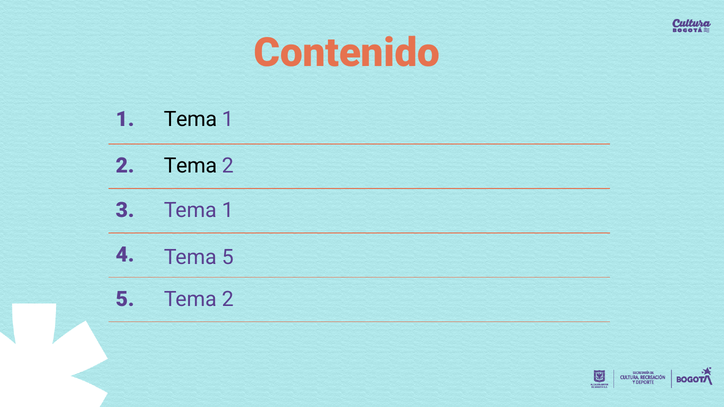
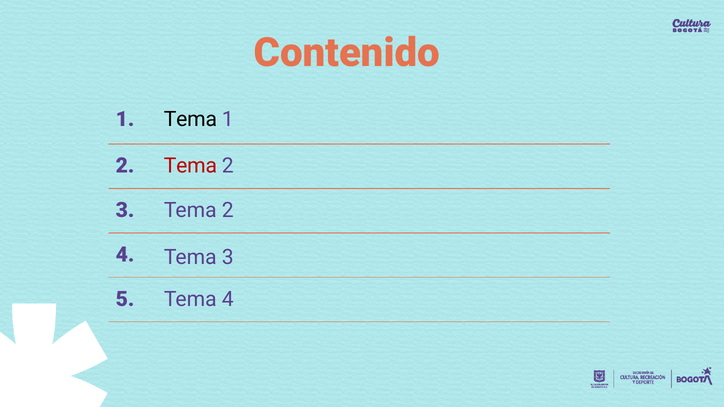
Tema at (190, 166) colour: black -> red
1 at (228, 211): 1 -> 2
Tema 5: 5 -> 3
2 at (228, 299): 2 -> 4
